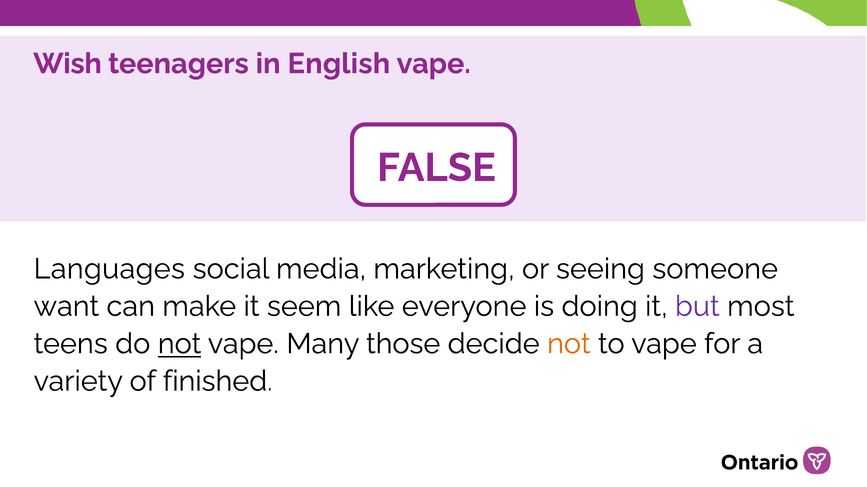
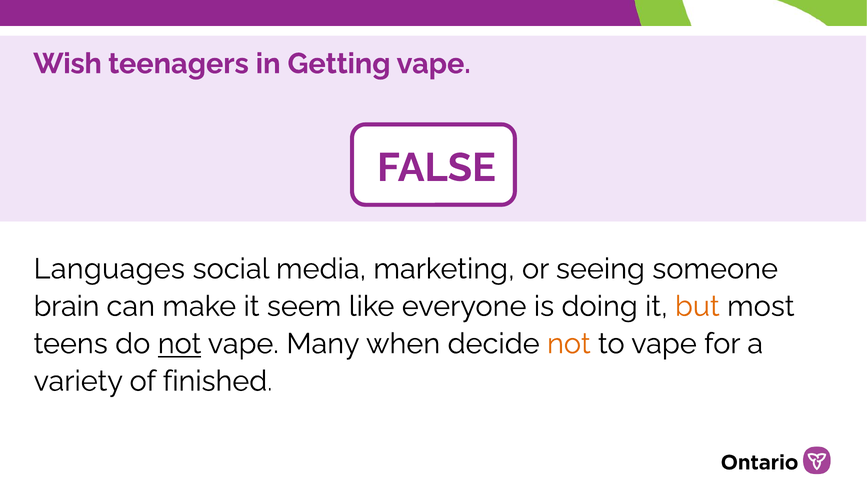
English: English -> Getting
want: want -> brain
but colour: purple -> orange
those: those -> when
